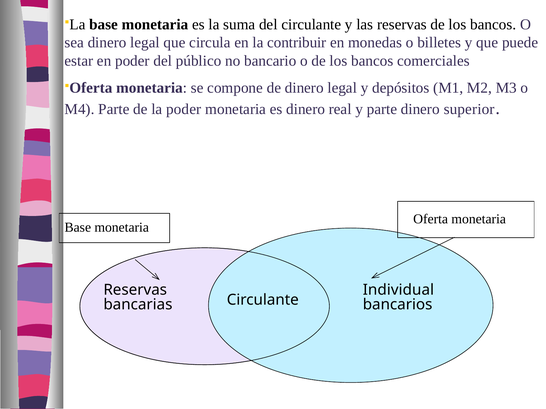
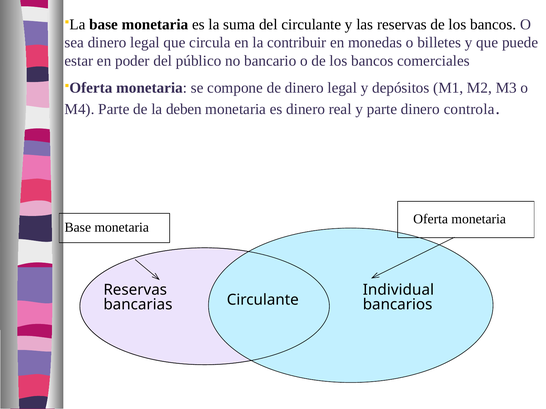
la poder: poder -> deben
superior: superior -> controla
